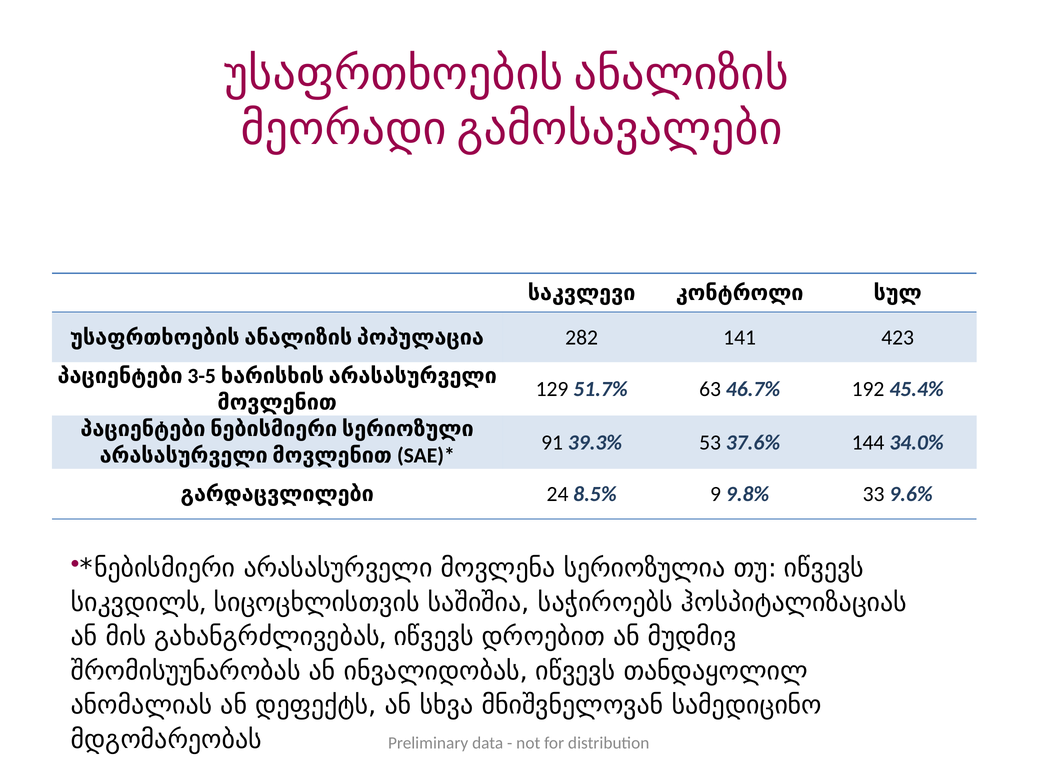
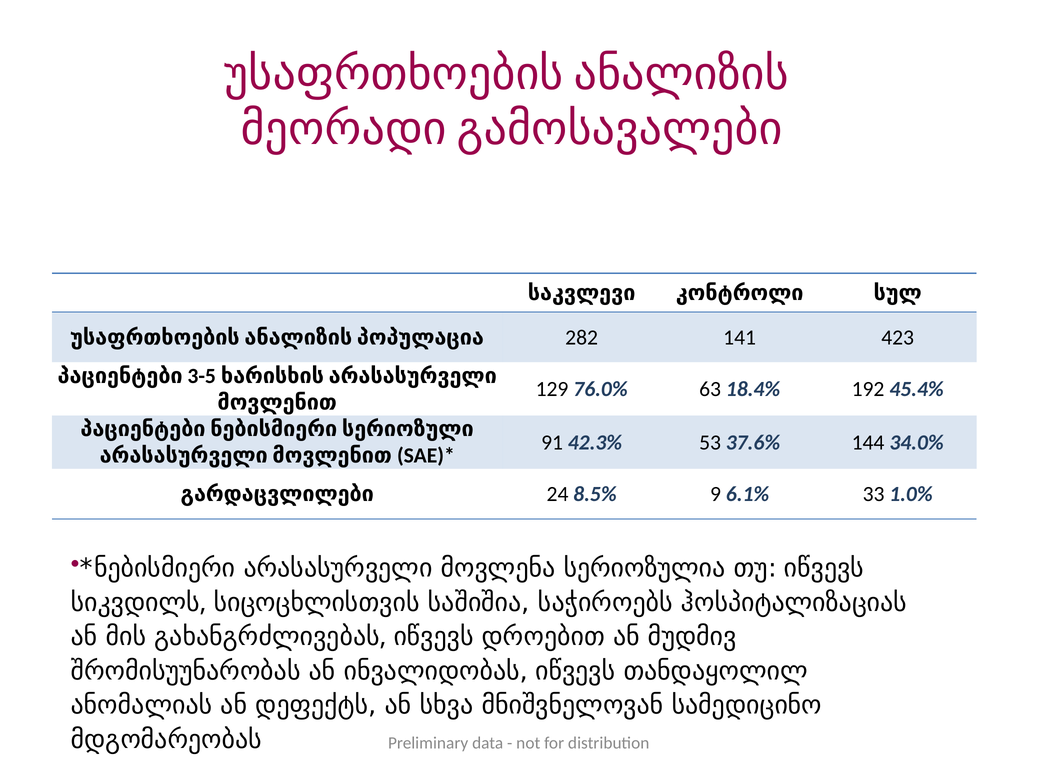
51.7%: 51.7% -> 76.0%
46.7%: 46.7% -> 18.4%
39.3%: 39.3% -> 42.3%
9.8%: 9.8% -> 6.1%
9.6%: 9.6% -> 1.0%
